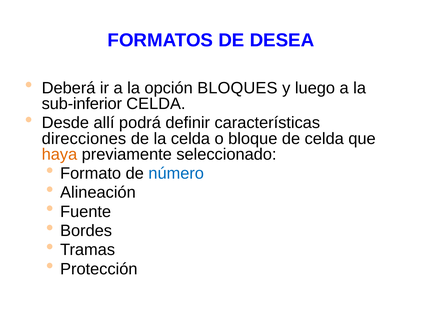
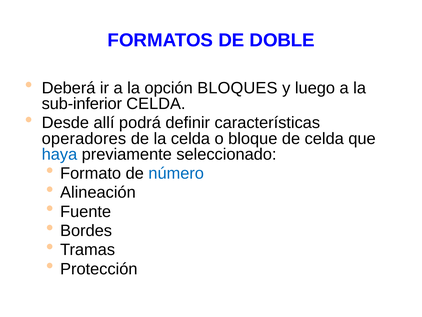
DESEA: DESEA -> DOBLE
direcciones: direcciones -> operadores
haya colour: orange -> blue
